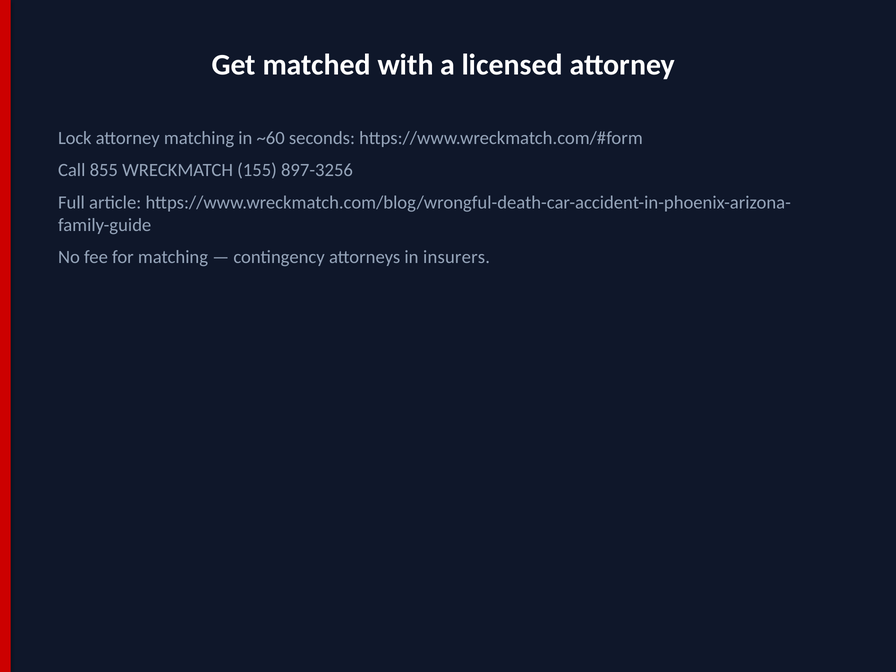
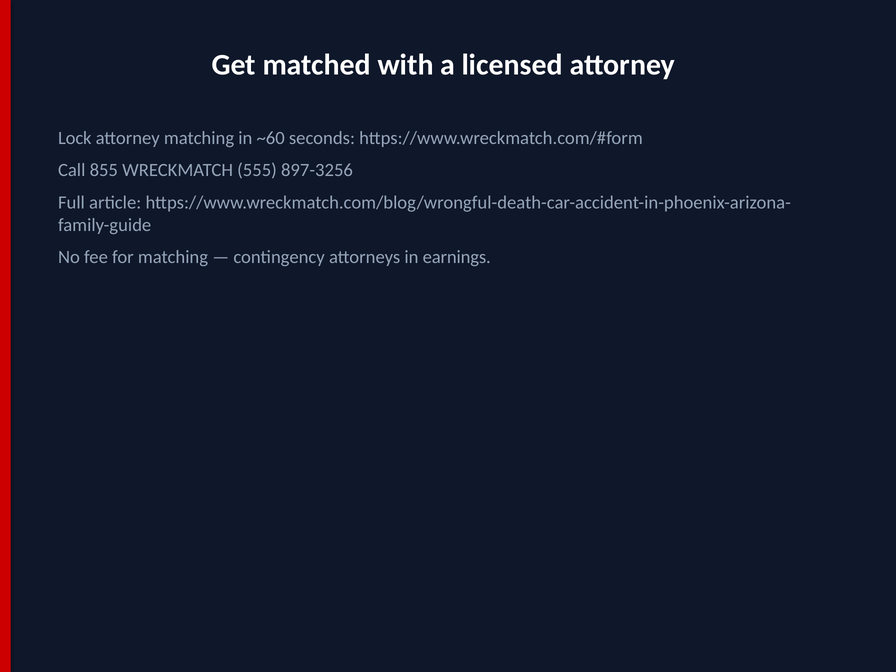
155: 155 -> 555
insurers: insurers -> earnings
